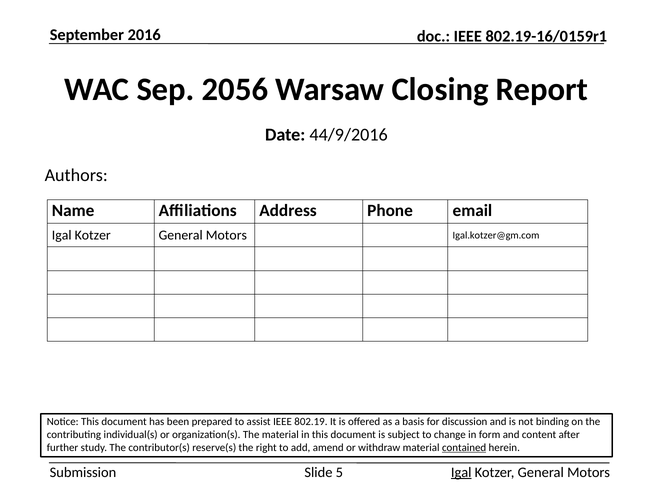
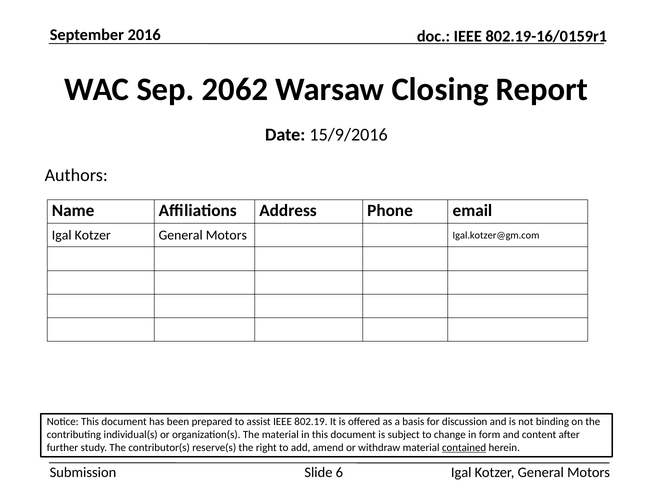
2056: 2056 -> 2062
44/9/2016: 44/9/2016 -> 15/9/2016
5: 5 -> 6
Igal at (461, 472) underline: present -> none
